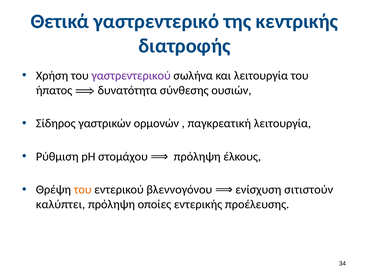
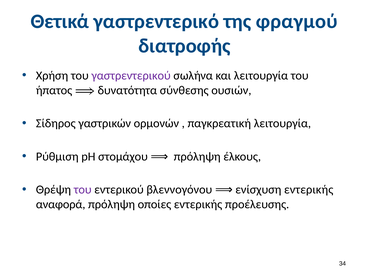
κεντρικής: κεντρικής -> φραγμού
του at (83, 190) colour: orange -> purple
ενίσχυση σιτιστούν: σιτιστούν -> εντερικής
καλύπτει: καλύπτει -> αναφορά
